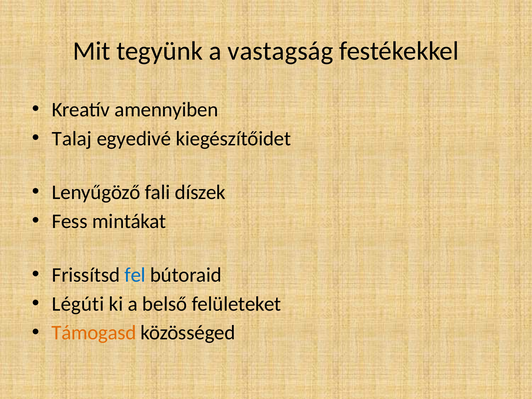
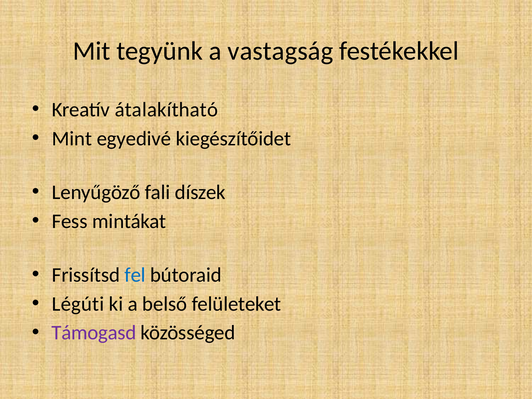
amennyiben: amennyiben -> átalakítható
Talaj: Talaj -> Mint
Támogasd colour: orange -> purple
